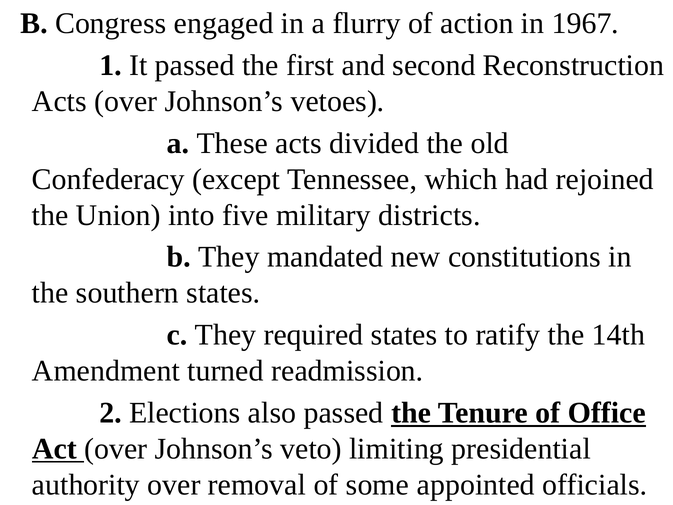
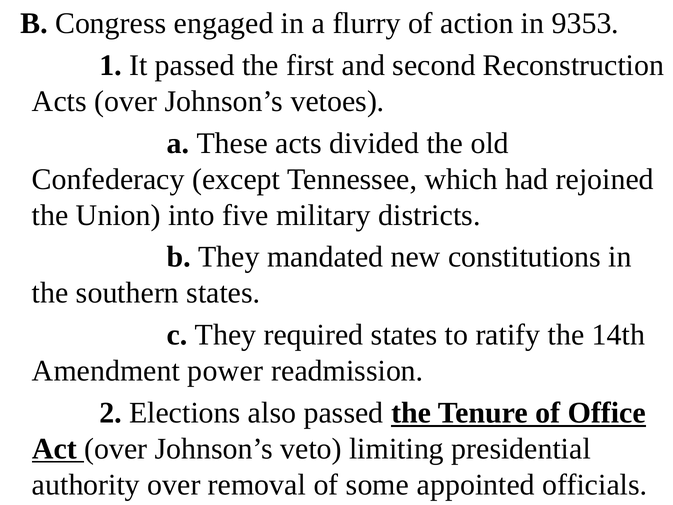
1967: 1967 -> 9353
turned: turned -> power
